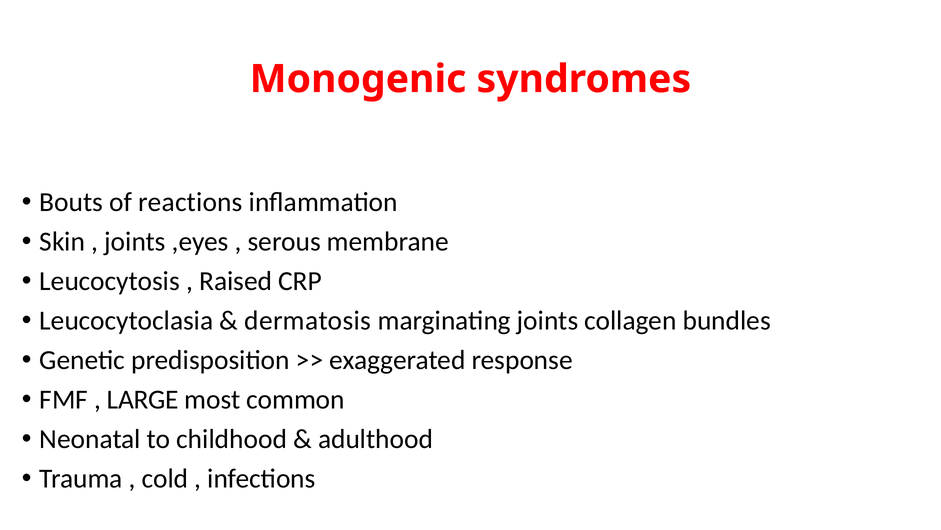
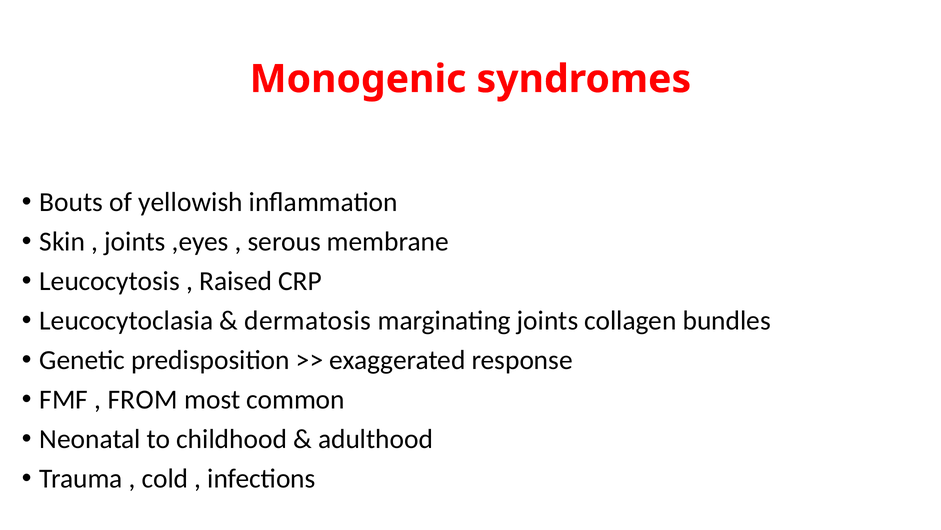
reactions: reactions -> yellowish
LARGE: LARGE -> FROM
